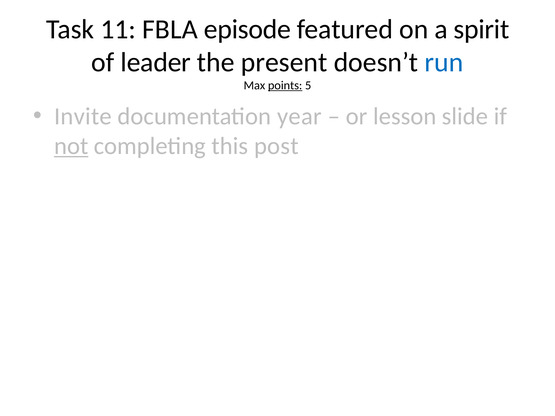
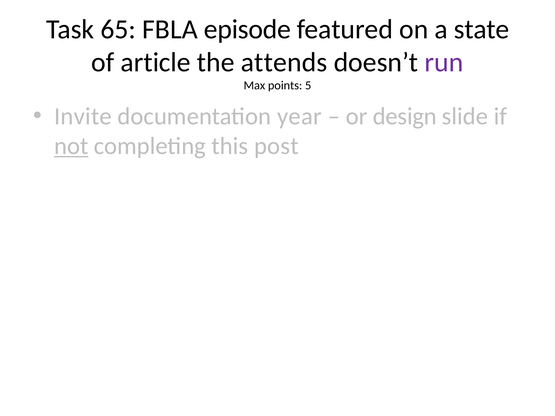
11: 11 -> 65
spirit: spirit -> state
leader: leader -> article
present: present -> attends
run colour: blue -> purple
points underline: present -> none
lesson: lesson -> design
